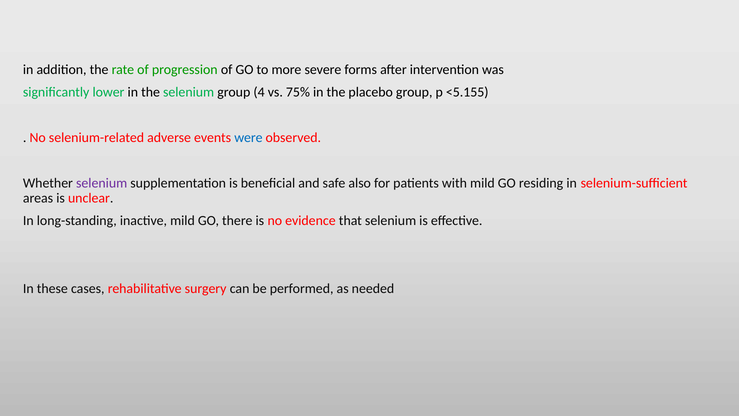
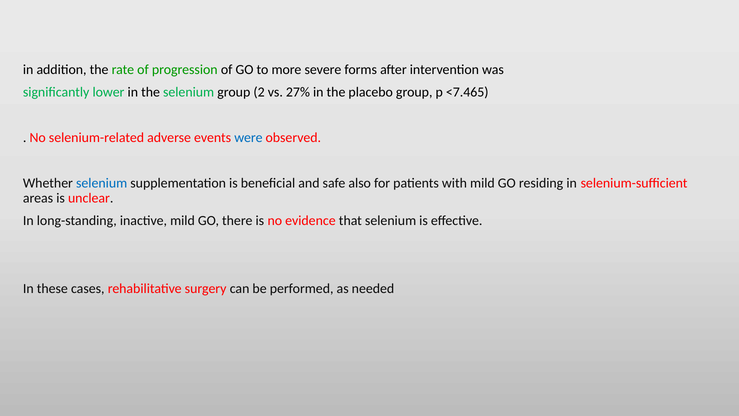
4: 4 -> 2
75%: 75% -> 27%
<5.155: <5.155 -> <7.465
selenium at (102, 183) colour: purple -> blue
